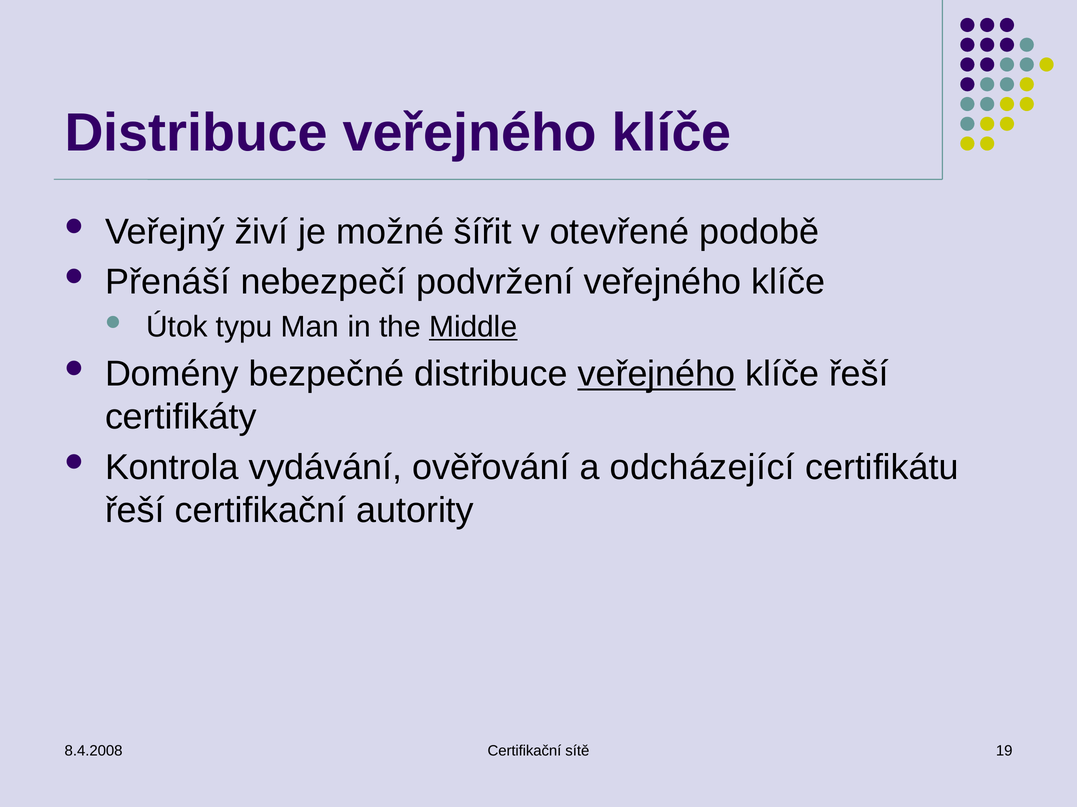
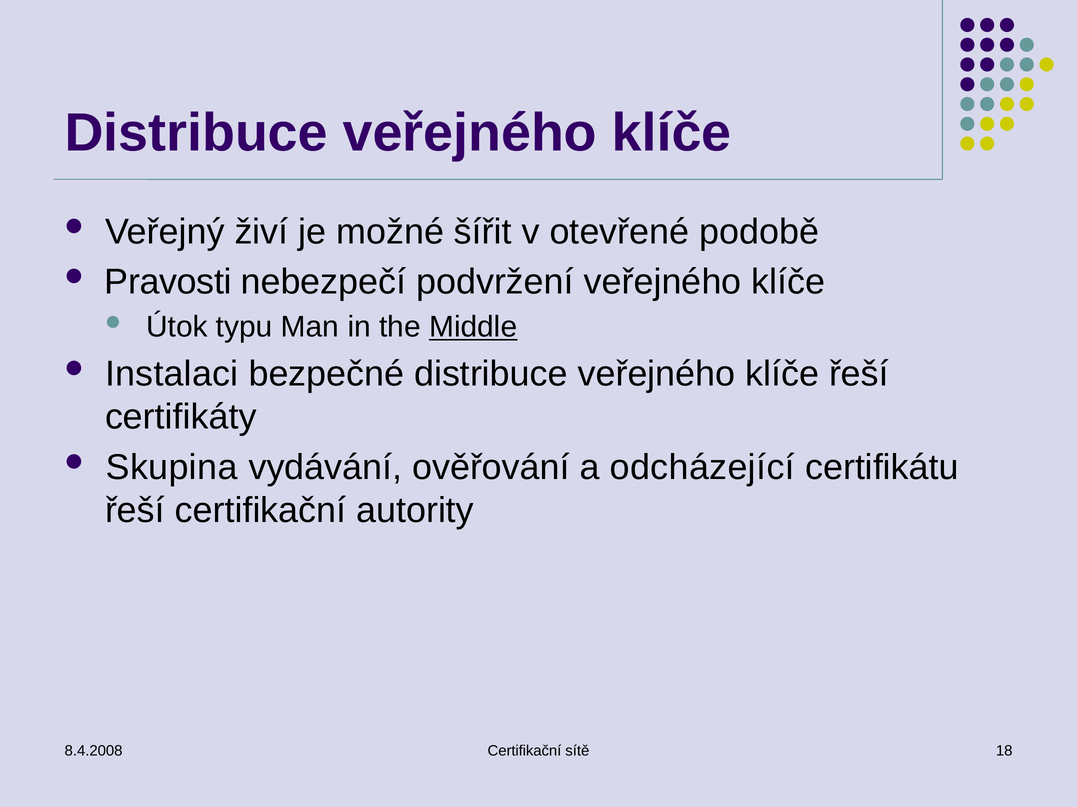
Přenáší: Přenáší -> Pravosti
Domény: Domény -> Instalaci
veřejného at (656, 374) underline: present -> none
Kontrola: Kontrola -> Skupina
19: 19 -> 18
